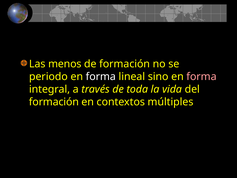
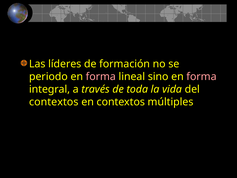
menos: menos -> líderes
forma at (101, 77) colour: white -> pink
formación at (54, 102): formación -> contextos
